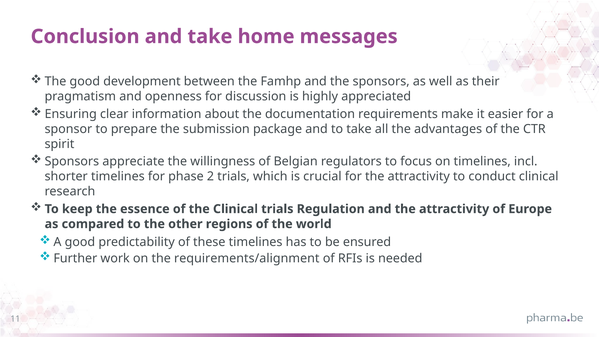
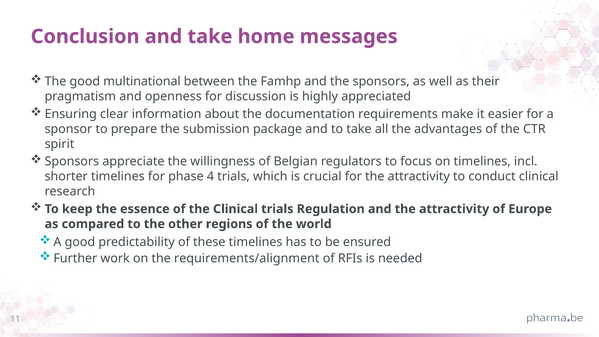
development: development -> multinational
2: 2 -> 4
